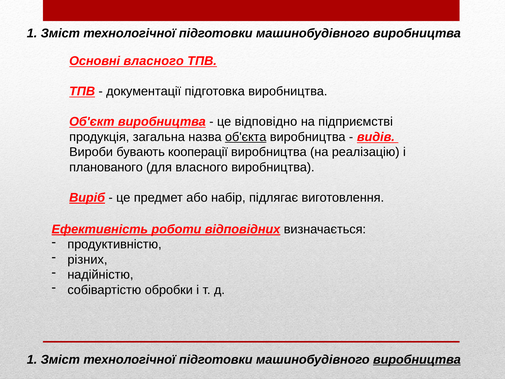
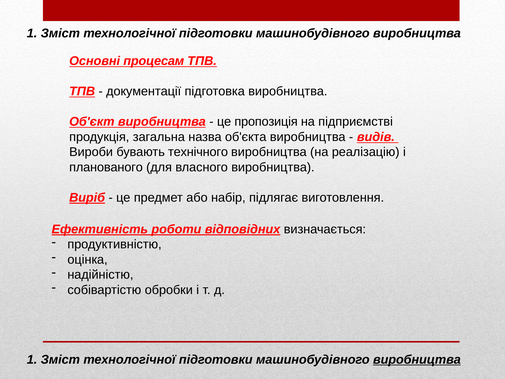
Основні власного: власного -> процесам
відповідно: відповідно -> пропозиція
об'єкта underline: present -> none
кооперації: кооперації -> технічного
різних: різних -> оцінка
